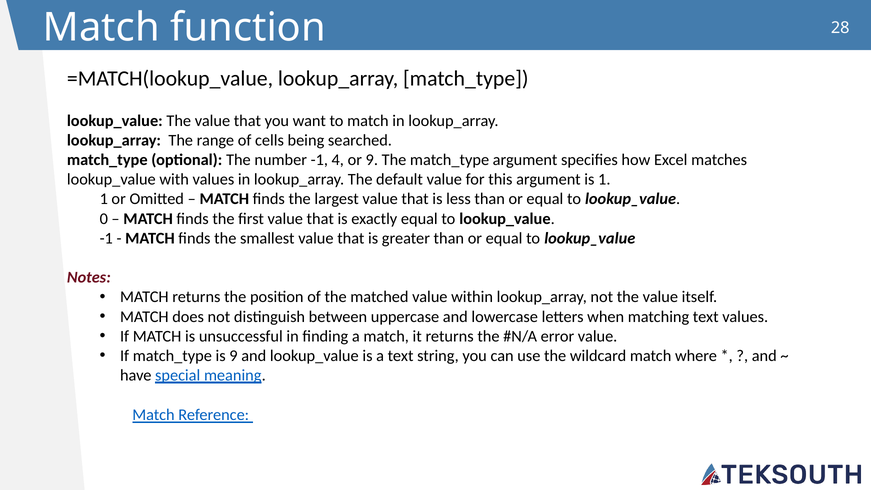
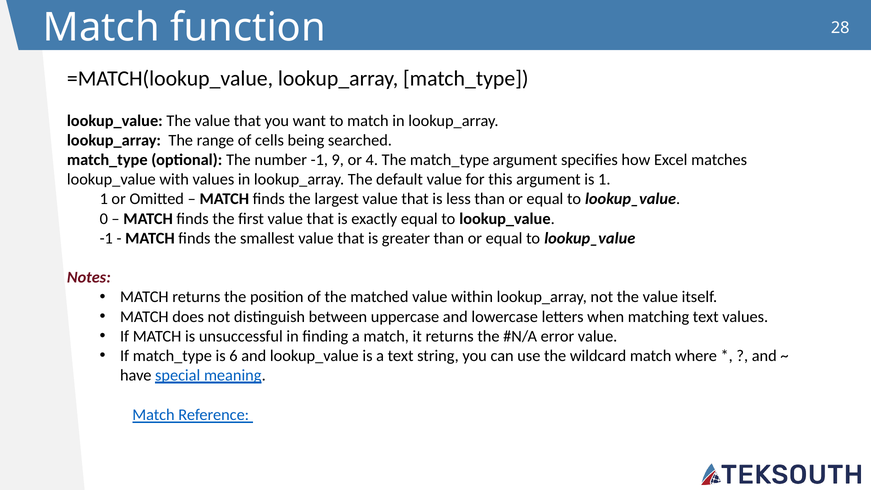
4: 4 -> 9
or 9: 9 -> 4
is 9: 9 -> 6
